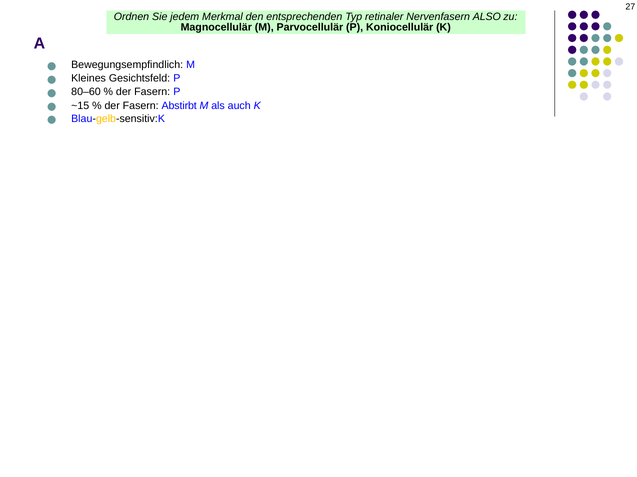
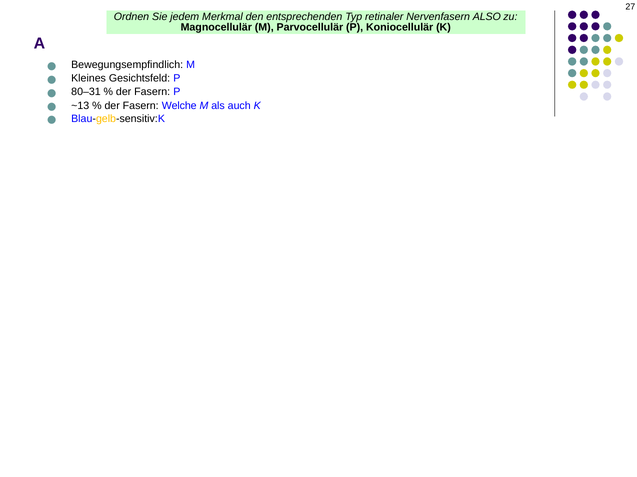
80–60: 80–60 -> 80–31
~15: ~15 -> ~13
Abstirbt: Abstirbt -> Welche
